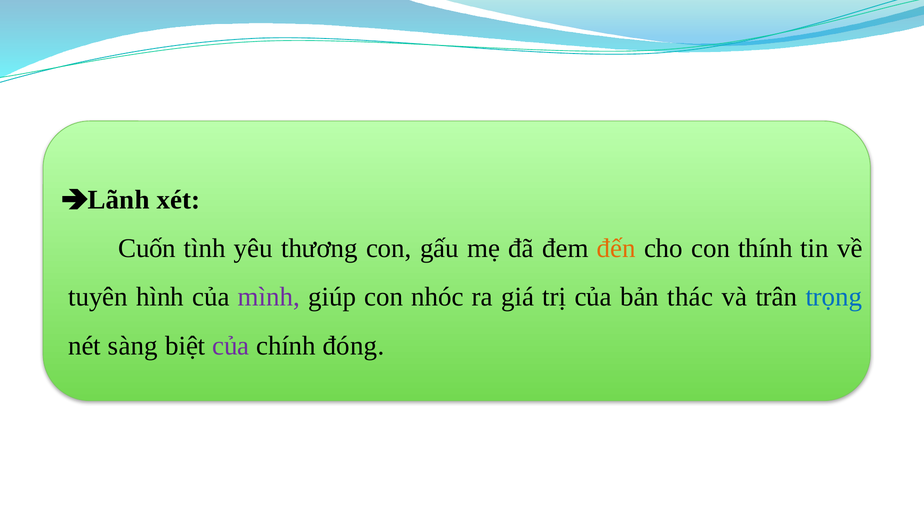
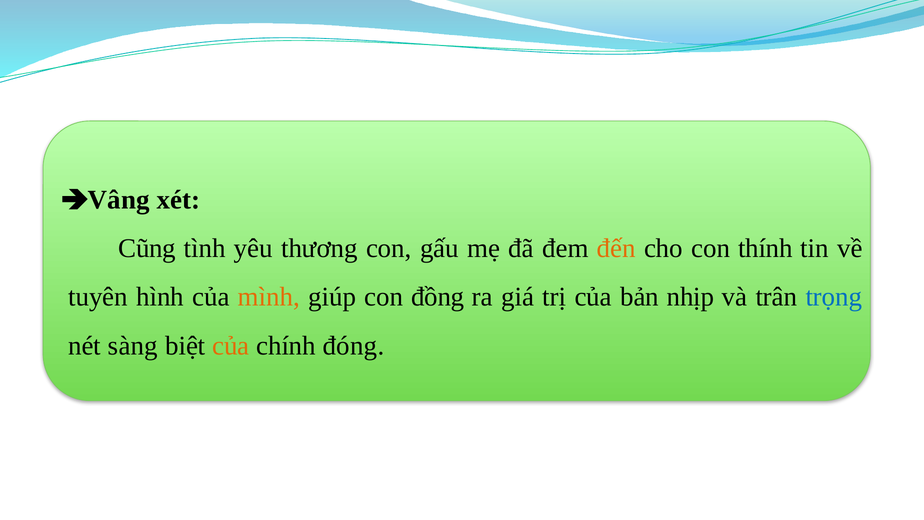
Lãnh: Lãnh -> Vâng
Cuốn: Cuốn -> Cũng
mình colour: purple -> orange
nhóc: nhóc -> đồng
thác: thác -> nhịp
của at (231, 345) colour: purple -> orange
